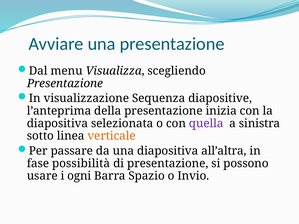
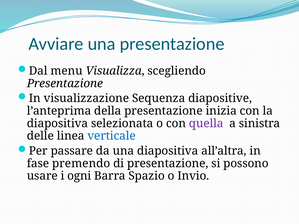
sotto: sotto -> delle
verticale colour: orange -> blue
possibilità: possibilità -> premendo
